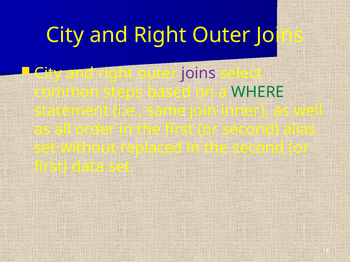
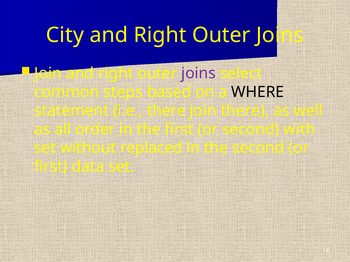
City at (48, 73): City -> Join
WHERE colour: green -> black
i.e same: same -> there
join inner: inner -> there
alias: alias -> with
